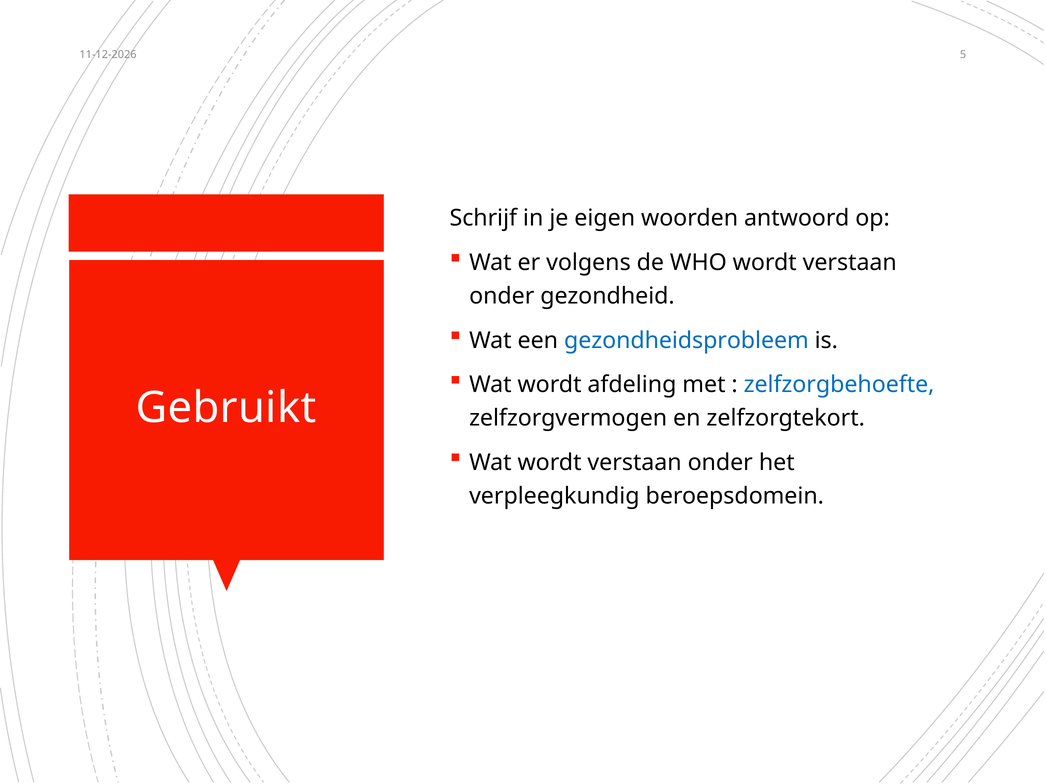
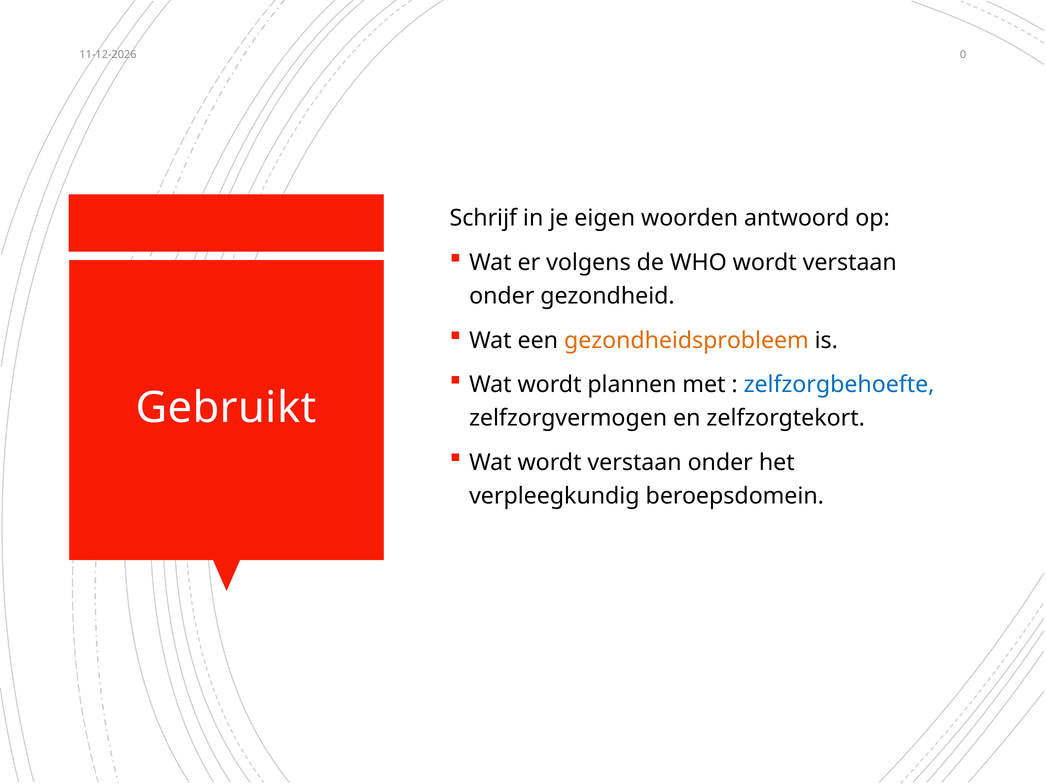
5: 5 -> 0
gezondheidsprobleem colour: blue -> orange
afdeling: afdeling -> plannen
